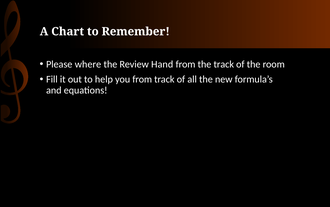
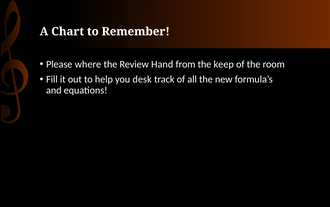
the track: track -> keep
you from: from -> desk
